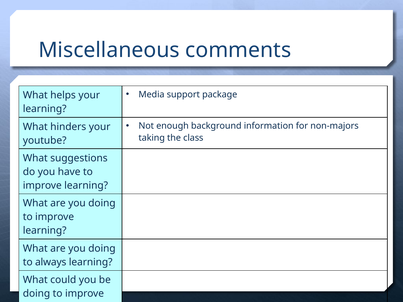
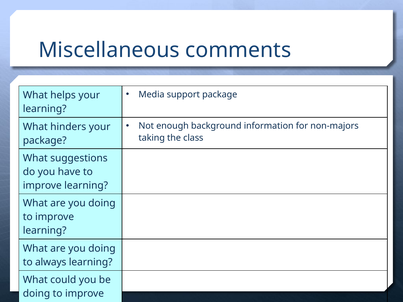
youtube at (45, 141): youtube -> package
